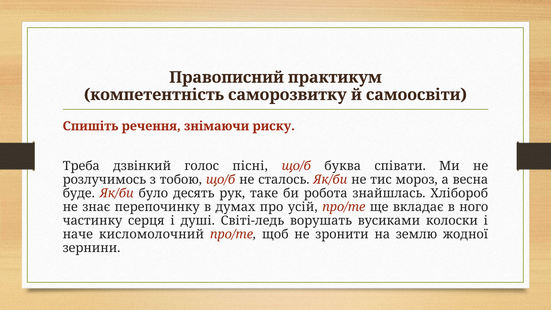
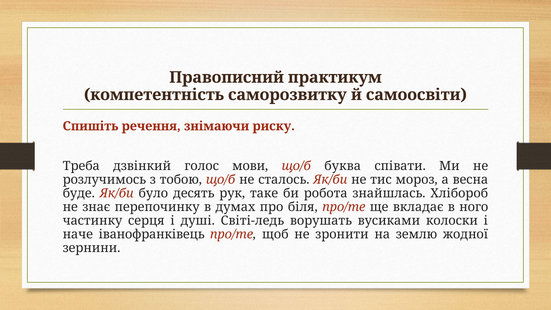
пісні: пісні -> мови
усій: усій -> біля
кисломолочний: кисломолочний -> іванофранківець
